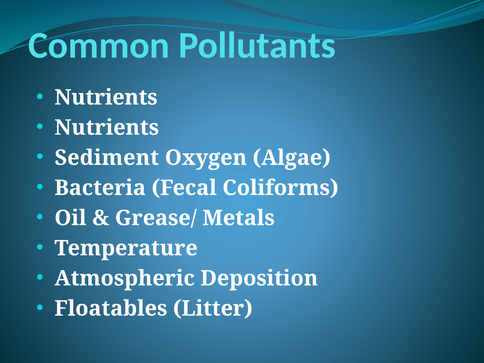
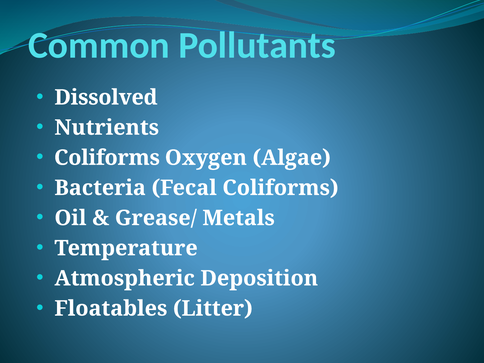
Nutrients at (106, 97): Nutrients -> Dissolved
Sediment at (107, 158): Sediment -> Coliforms
